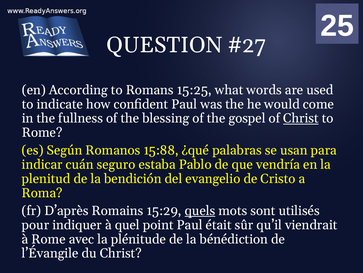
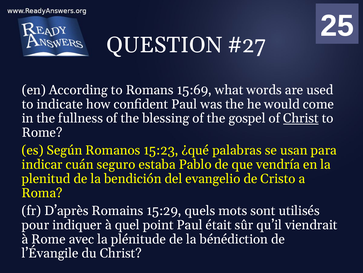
15:25: 15:25 -> 15:69
15:88: 15:88 -> 15:23
quels underline: present -> none
